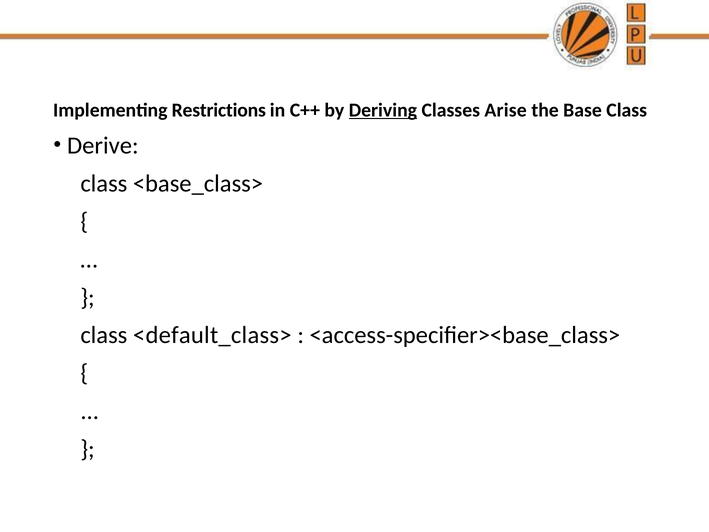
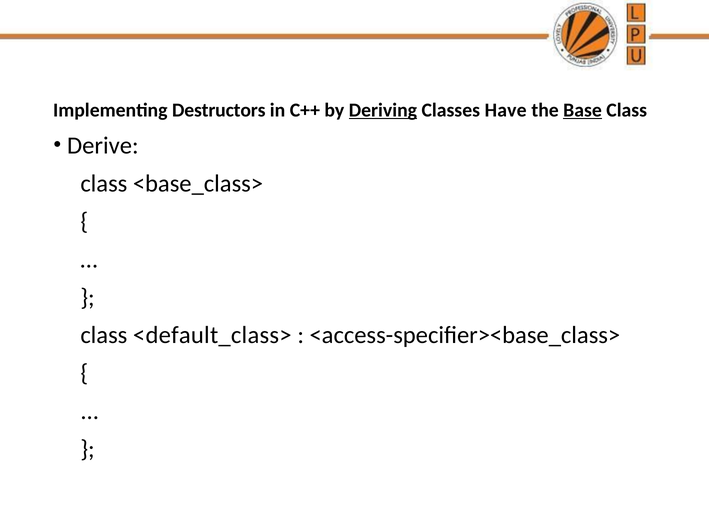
Restrictions: Restrictions -> Destructors
Arise: Arise -> Have
Base underline: none -> present
